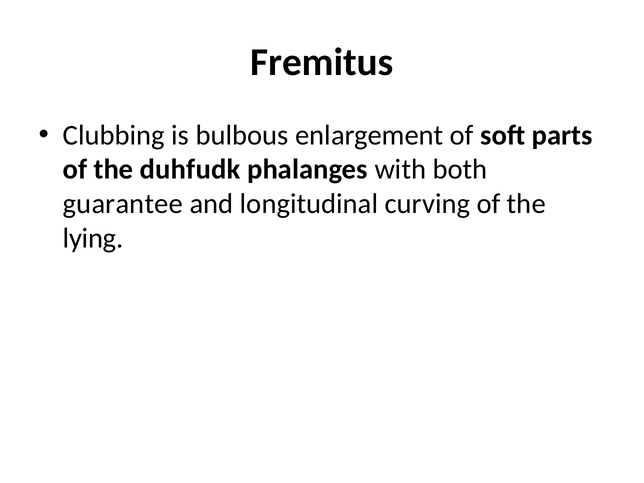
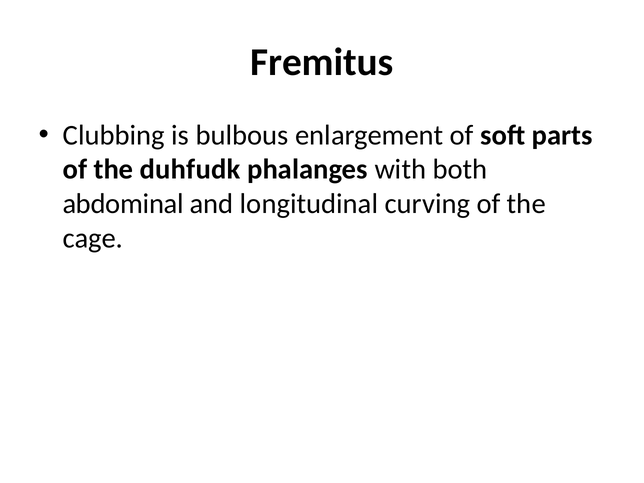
guarantee: guarantee -> abdominal
lying: lying -> cage
